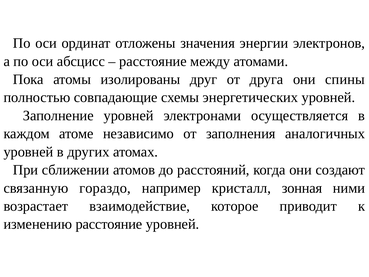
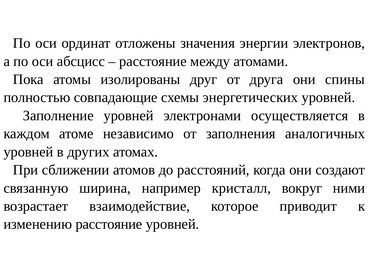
гораздо: гораздо -> ширина
зонная: зонная -> вокруг
